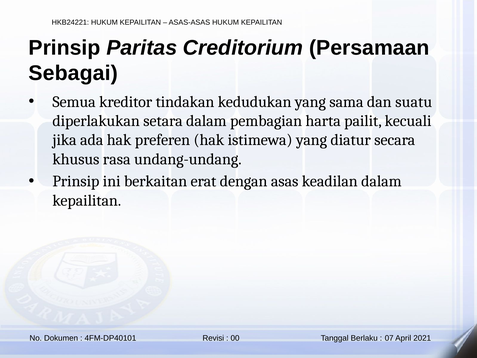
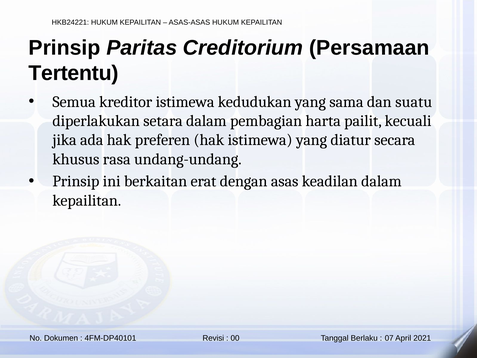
Sebagai: Sebagai -> Tertentu
kreditor tindakan: tindakan -> istimewa
